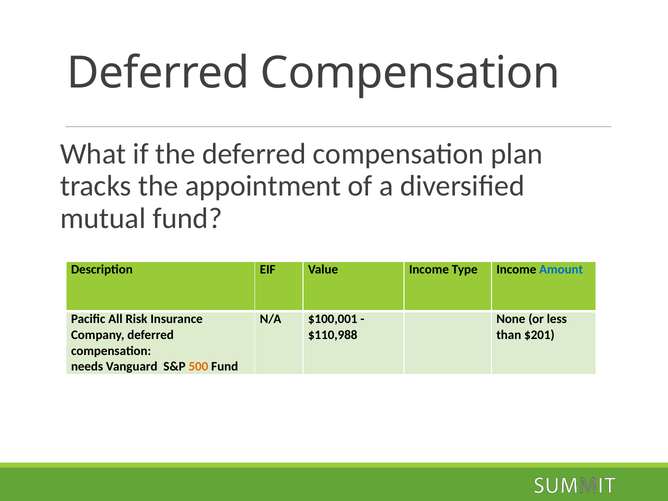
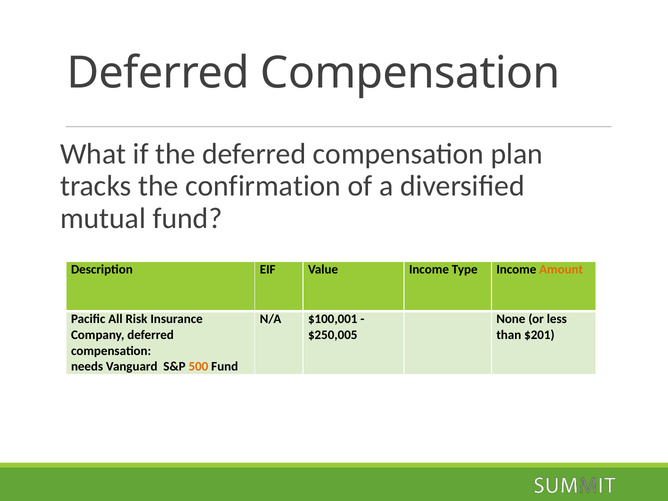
appointment: appointment -> confirmation
Amount colour: blue -> orange
$110,988: $110,988 -> $250,005
